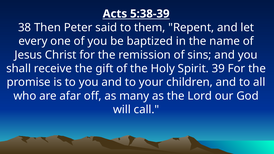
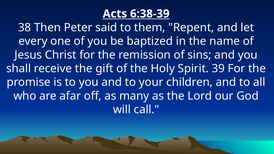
5:38-39: 5:38-39 -> 6:38-39
